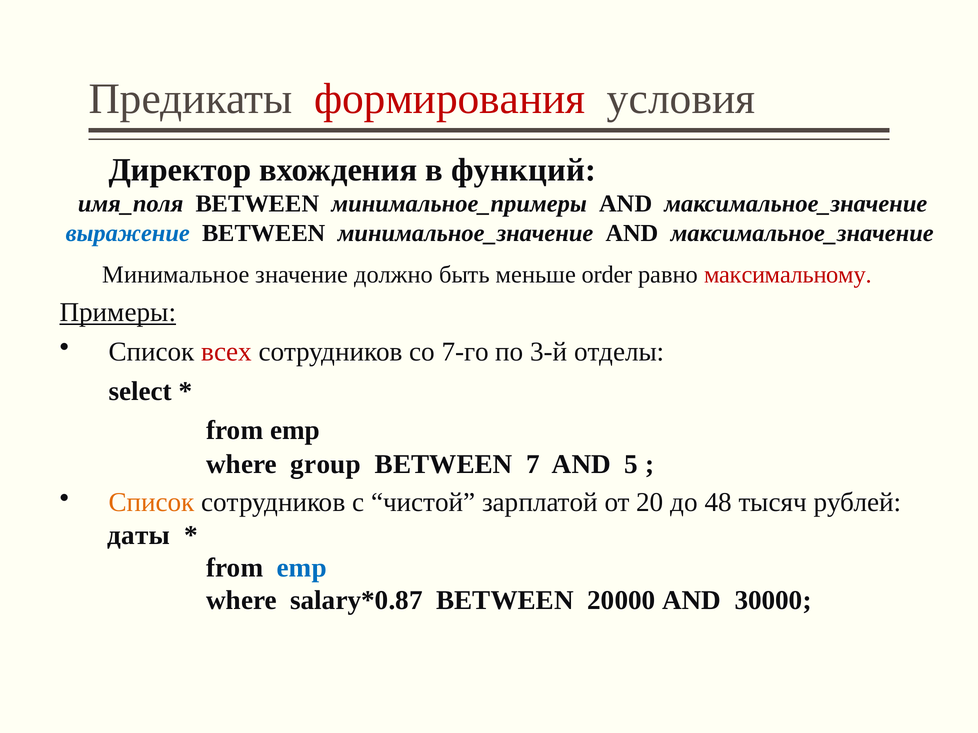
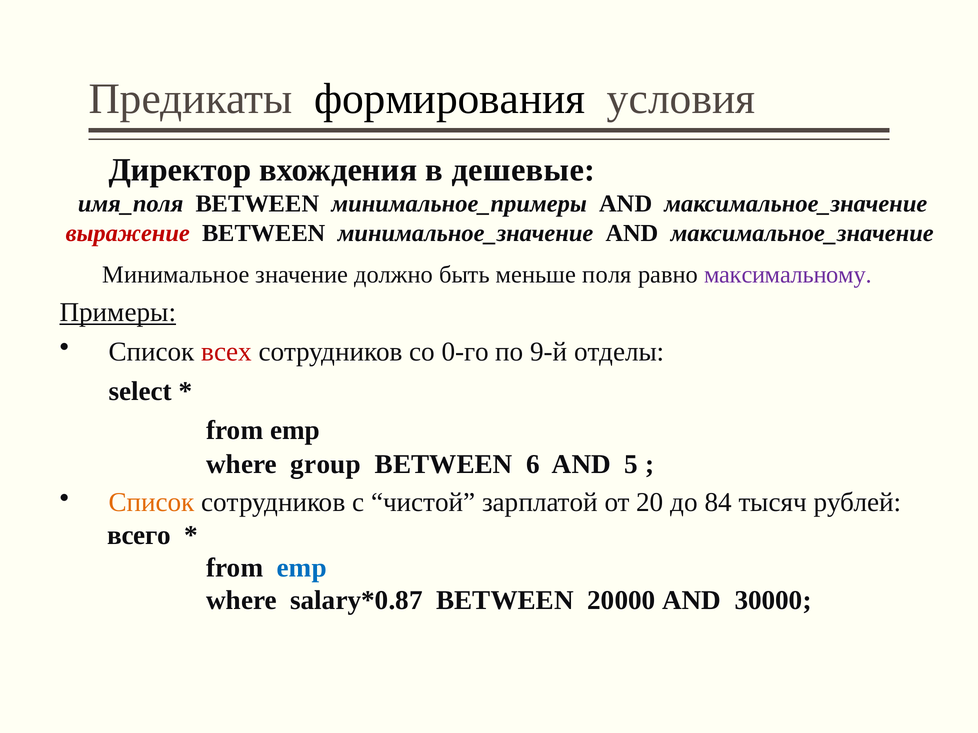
формирования colour: red -> black
функций: функций -> дешевые
выражение colour: blue -> red
order: order -> поля
максимальному colour: red -> purple
7-го: 7-го -> 0-го
3-й: 3-й -> 9-й
7: 7 -> 6
48: 48 -> 84
даты: даты -> всего
